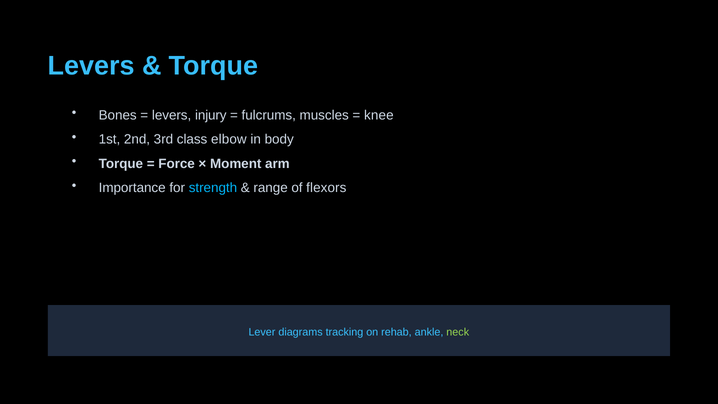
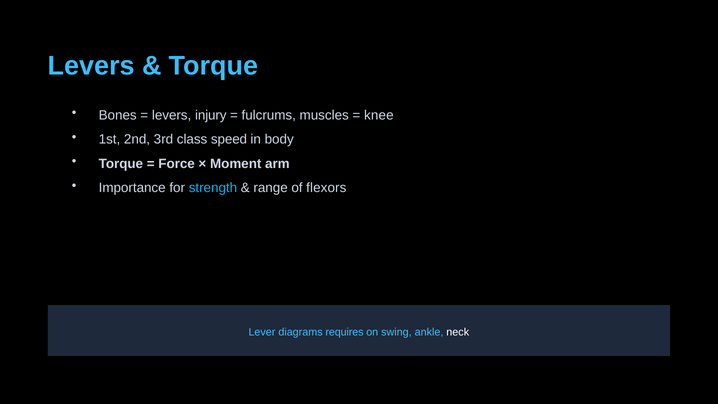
elbow: elbow -> speed
tracking: tracking -> requires
rehab: rehab -> swing
neck colour: light green -> white
